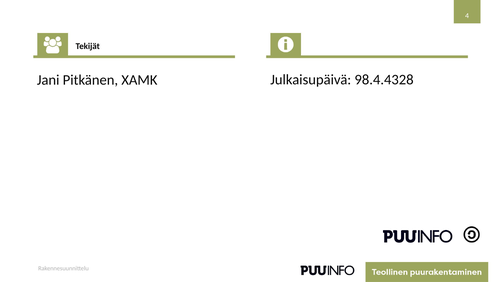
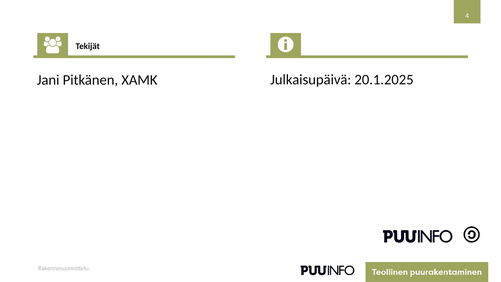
98.4.4328: 98.4.4328 -> 20.1.2025
